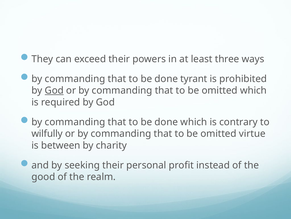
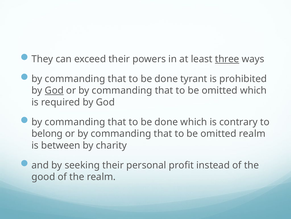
three underline: none -> present
wilfully: wilfully -> belong
omitted virtue: virtue -> realm
